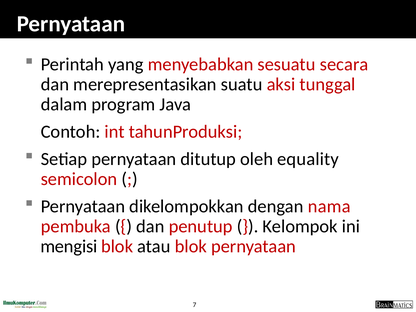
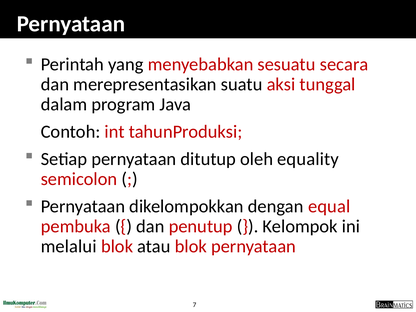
nama: nama -> equal
mengisi: mengisi -> melalui
